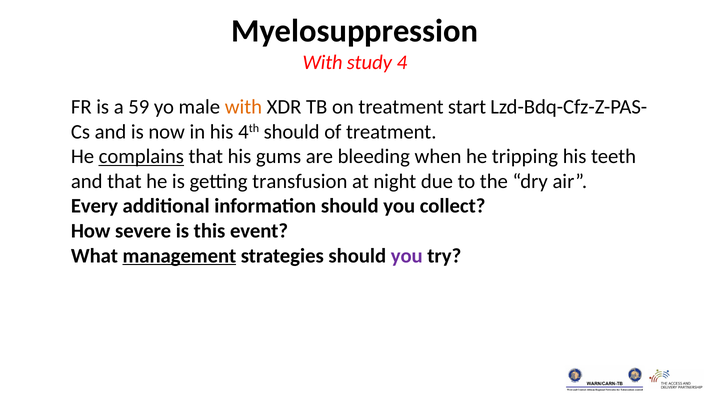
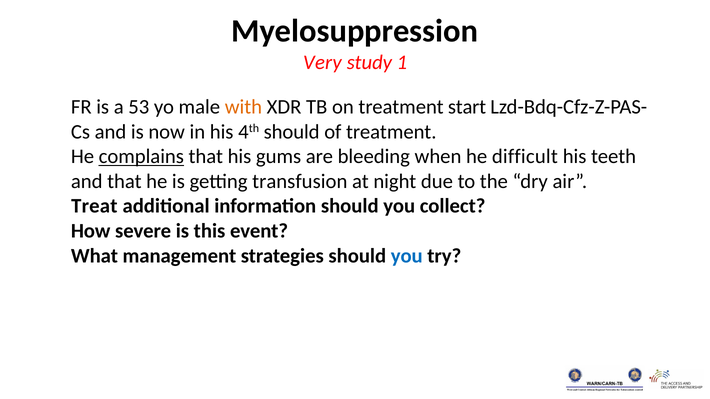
With at (323, 62): With -> Very
4: 4 -> 1
59: 59 -> 53
tripping: tripping -> difficult
Every: Every -> Treat
management underline: present -> none
you at (407, 256) colour: purple -> blue
